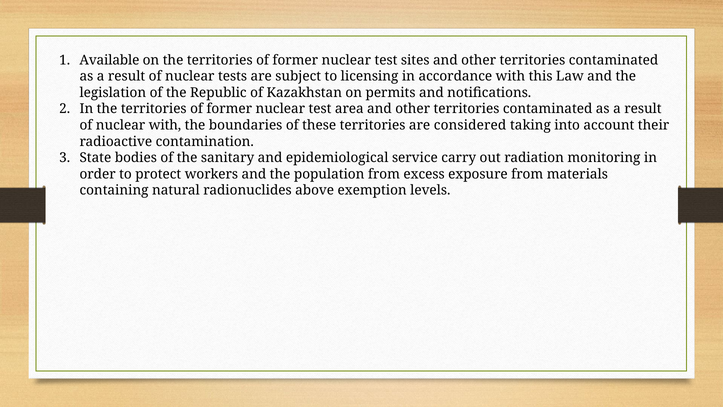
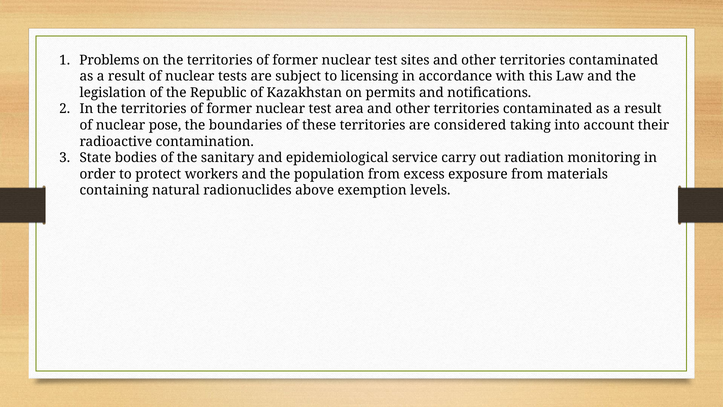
Available: Available -> Problems
nuclear with: with -> pose
